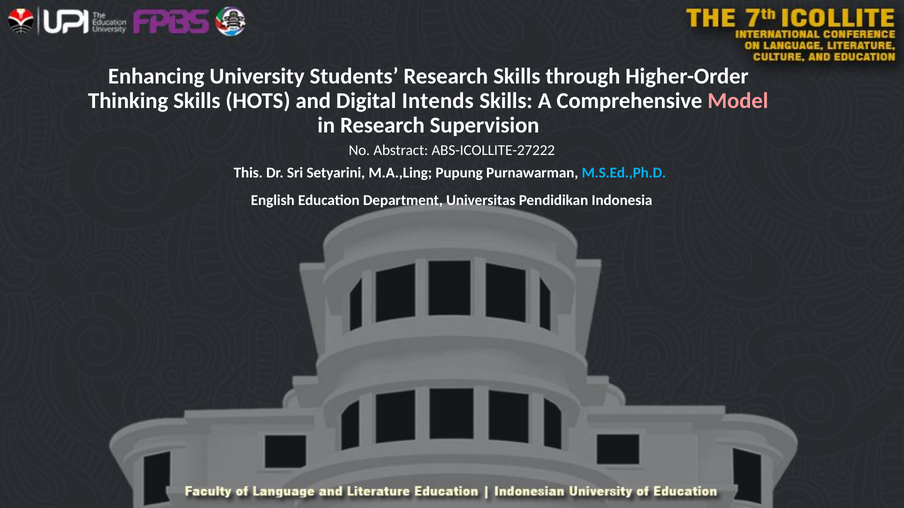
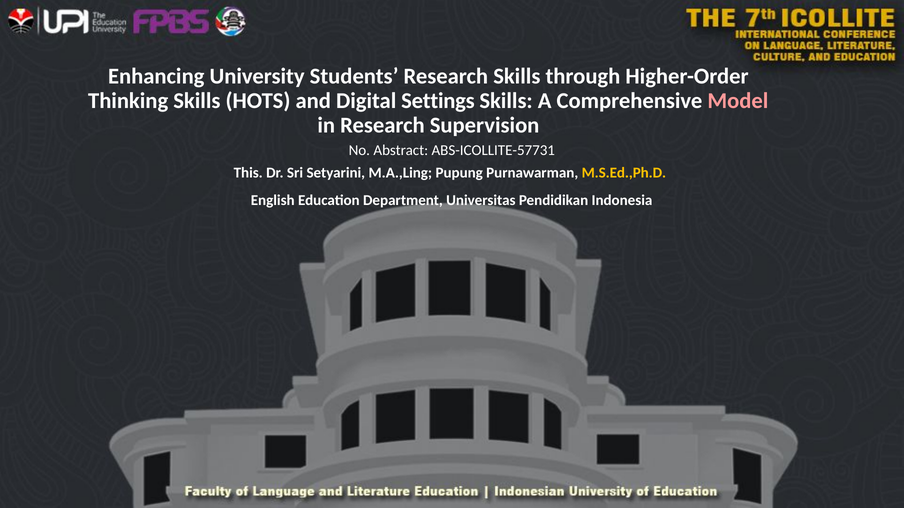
Intends: Intends -> Settings
ABS-ICOLLITE-27222: ABS-ICOLLITE-27222 -> ABS-ICOLLITE-57731
M.S.Ed.,Ph.D colour: light blue -> yellow
